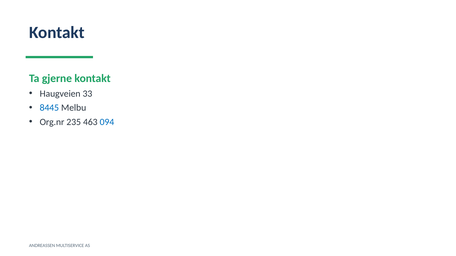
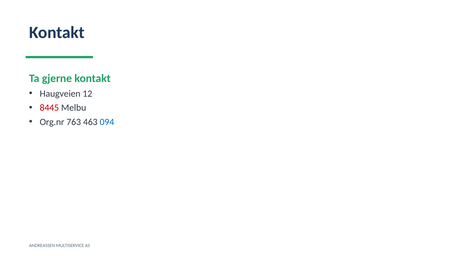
33: 33 -> 12
8445 colour: blue -> red
235: 235 -> 763
